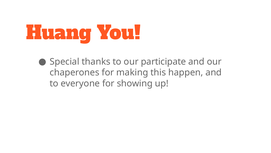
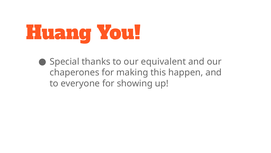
participate: participate -> equivalent
